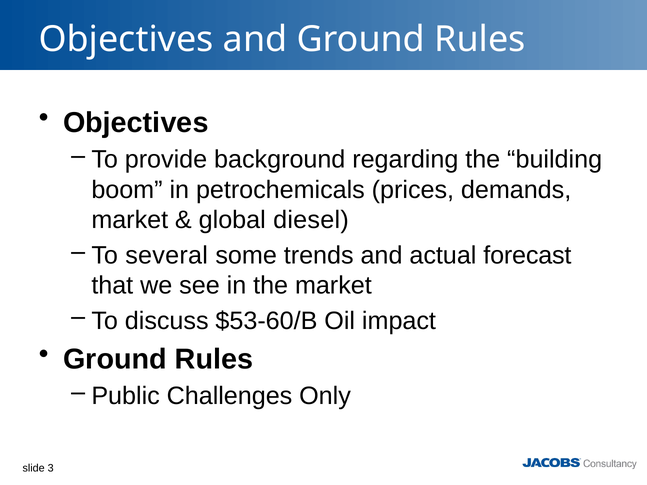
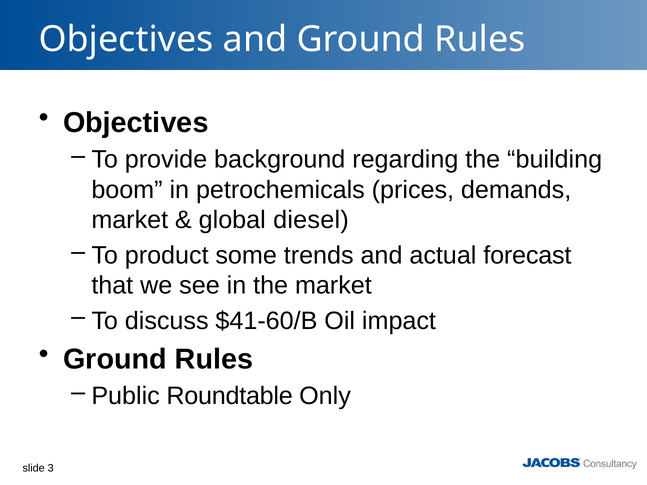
several: several -> product
$53-60/B: $53-60/B -> $41-60/B
Challenges: Challenges -> Roundtable
